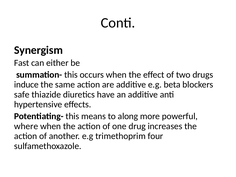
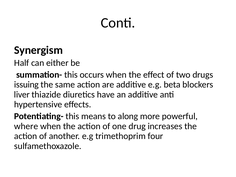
Fast: Fast -> Half
induce: induce -> issuing
safe: safe -> liver
